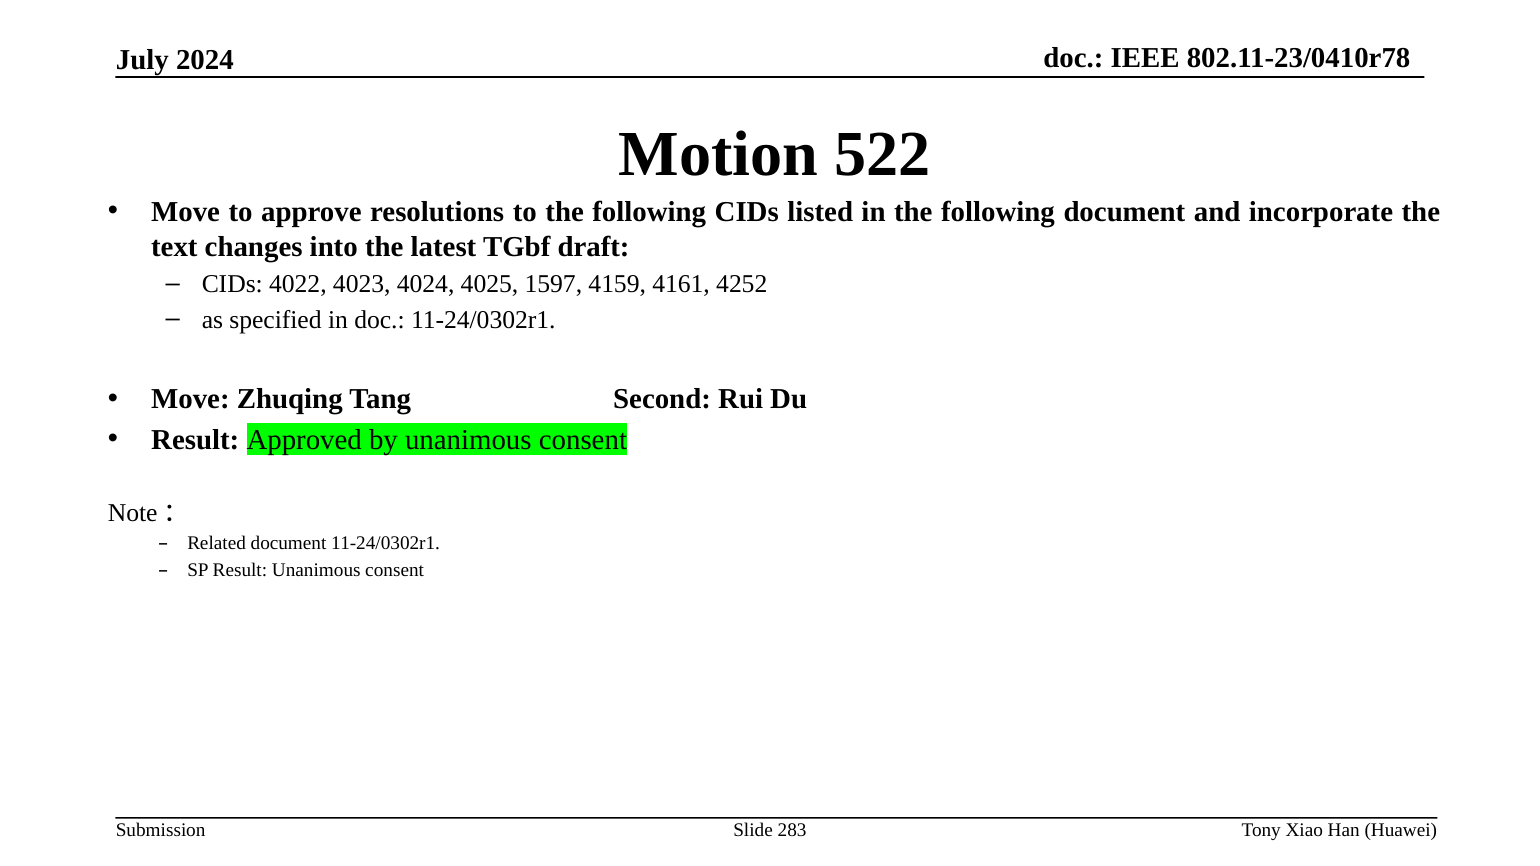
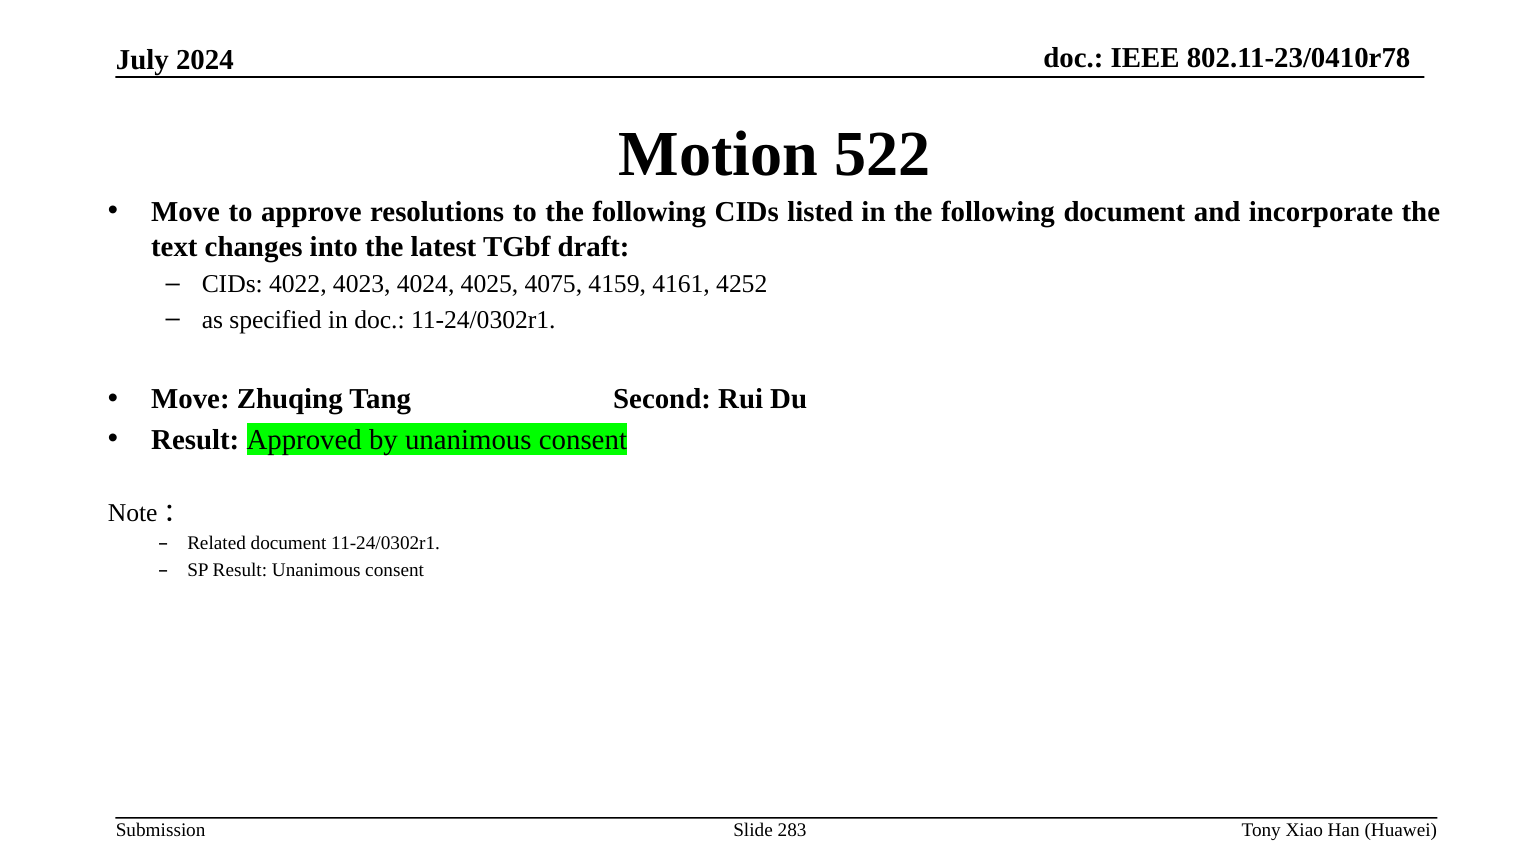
1597: 1597 -> 4075
